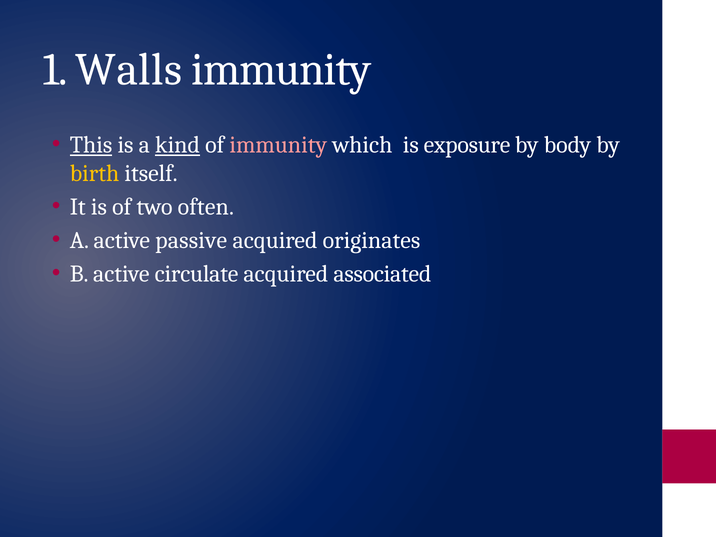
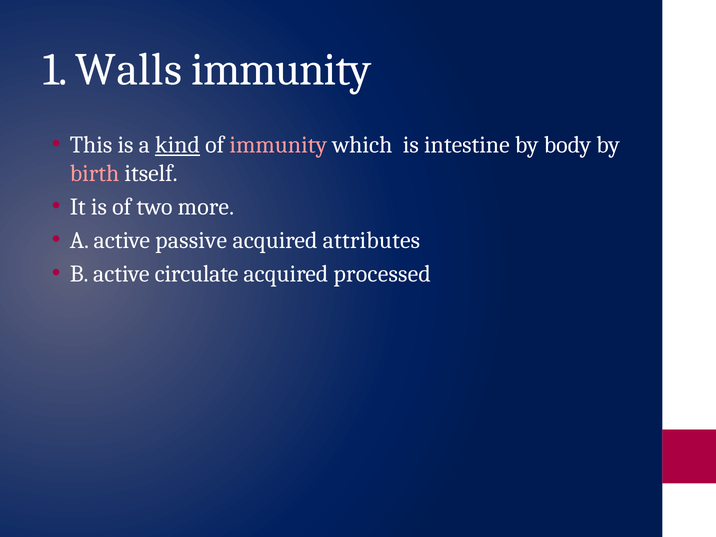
This underline: present -> none
exposure: exposure -> intestine
birth colour: yellow -> pink
often: often -> more
originates: originates -> attributes
associated: associated -> processed
